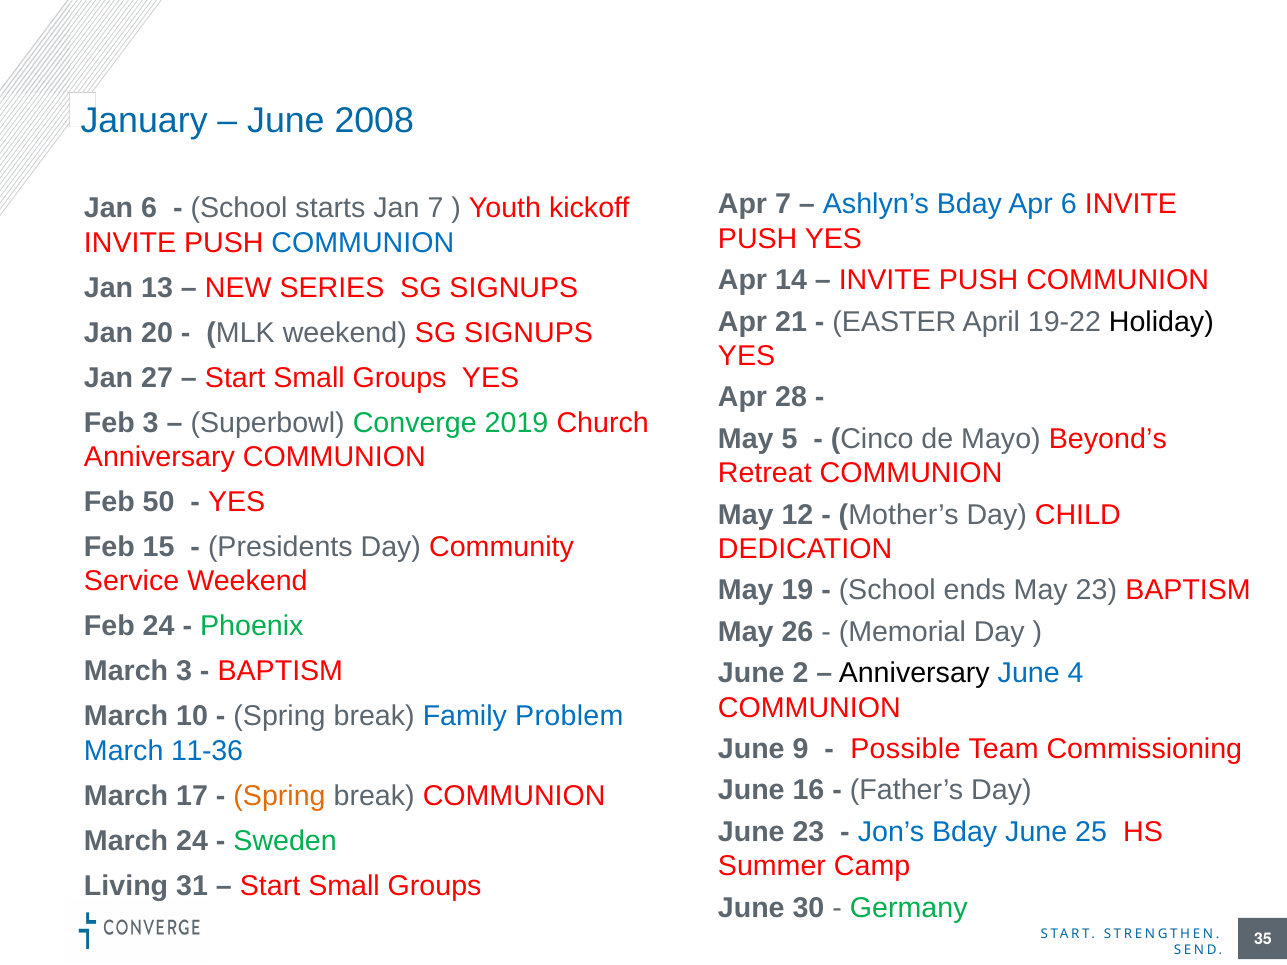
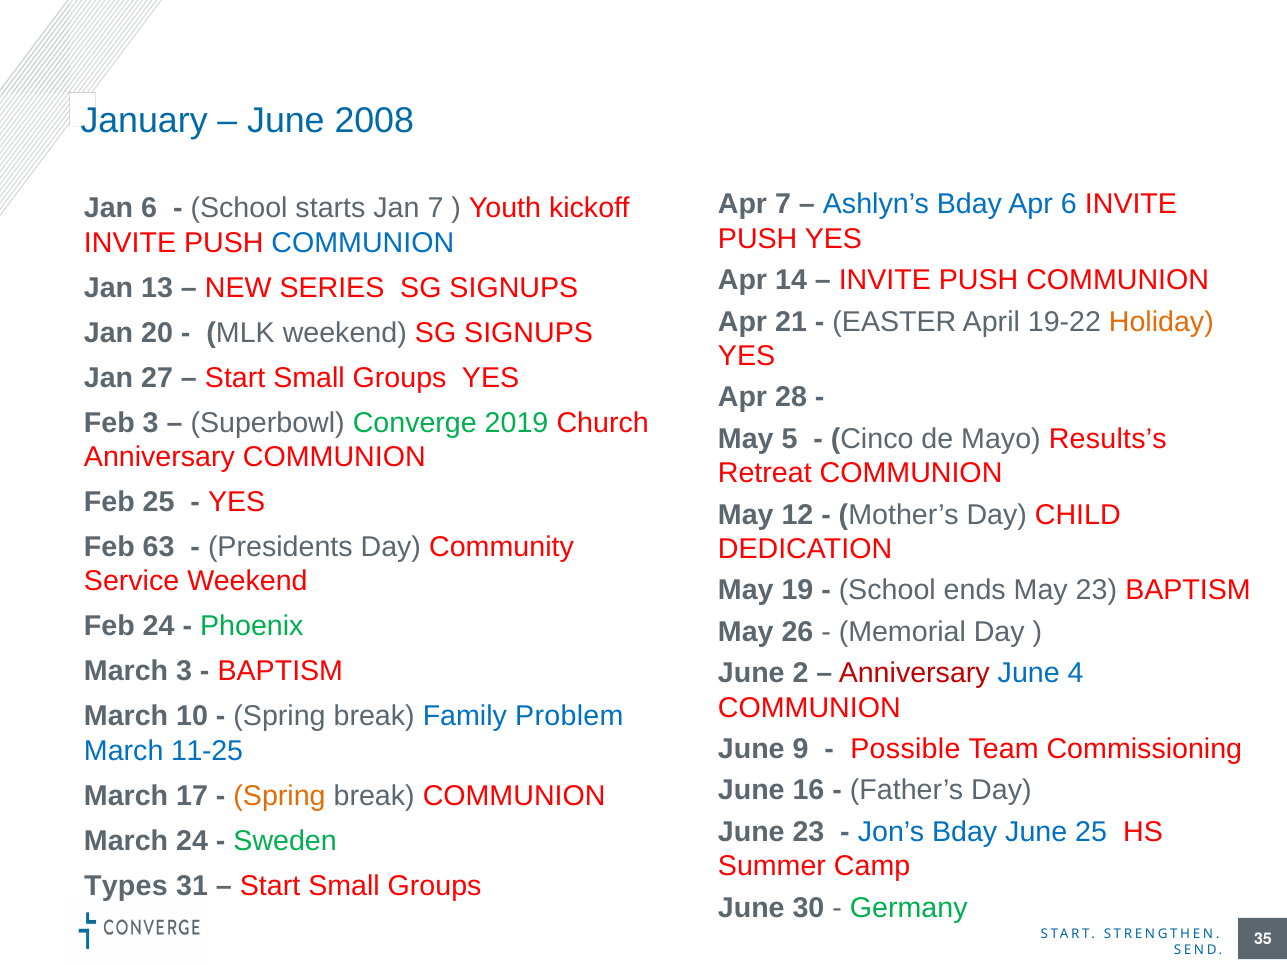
Holiday colour: black -> orange
Beyond’s: Beyond’s -> Results’s
Feb 50: 50 -> 25
15: 15 -> 63
Anniversary at (914, 673) colour: black -> red
11-36: 11-36 -> 11-25
Living: Living -> Types
